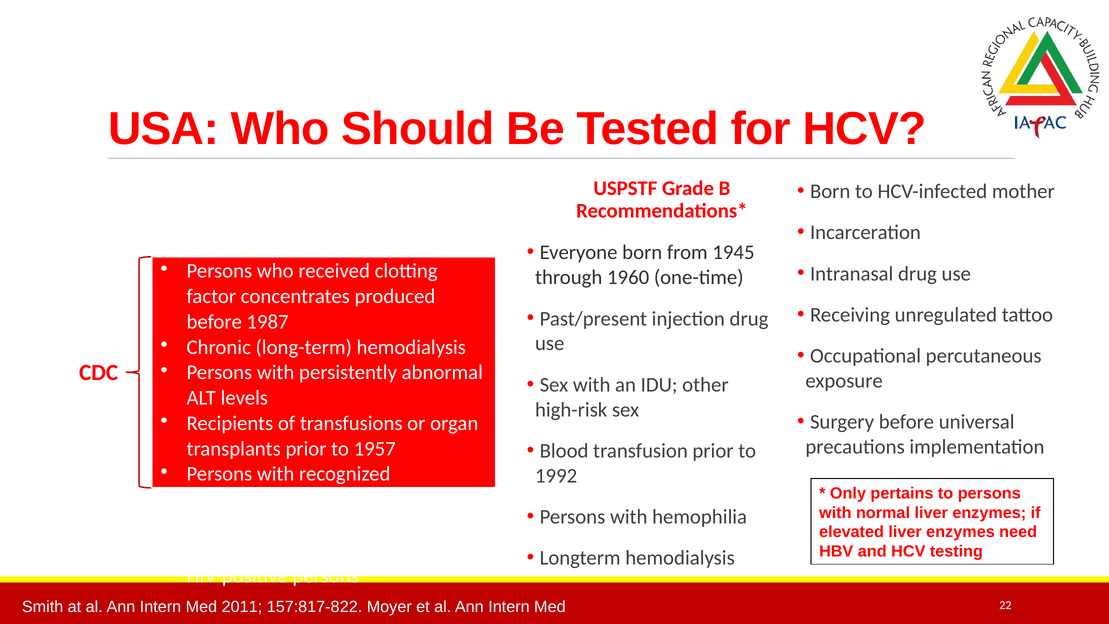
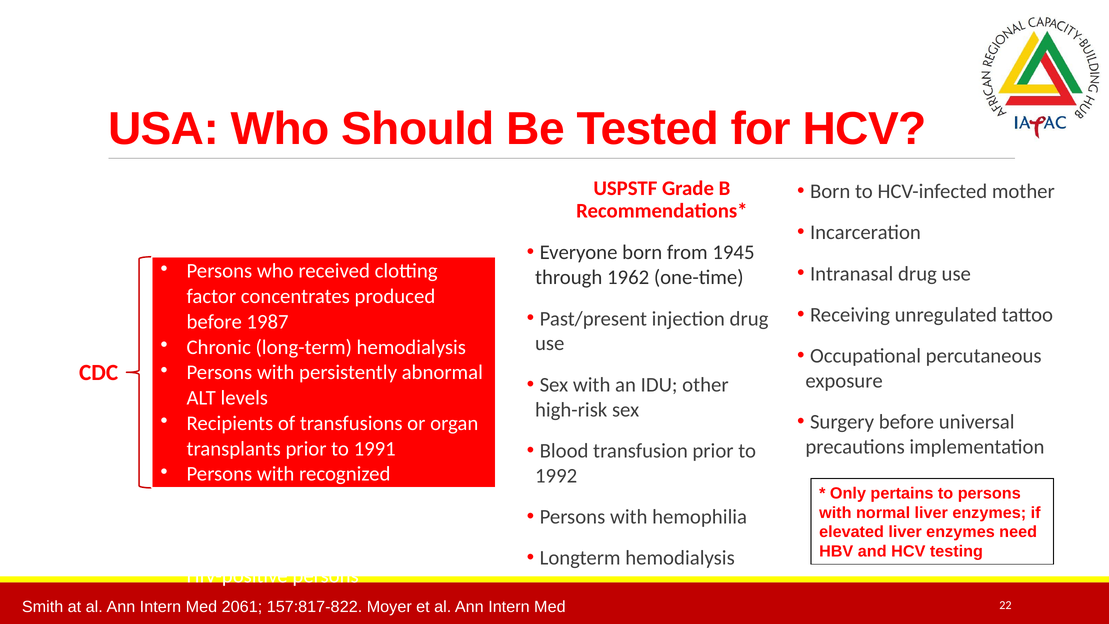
1960: 1960 -> 1962
1957: 1957 -> 1991
2011: 2011 -> 2061
